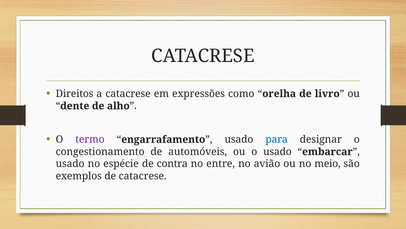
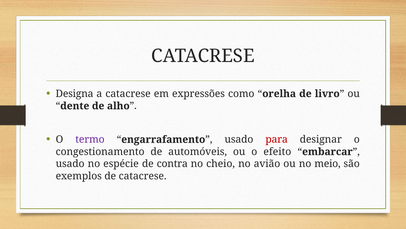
Direitos: Direitos -> Designa
para colour: blue -> red
o usado: usado -> efeito
entre: entre -> cheio
